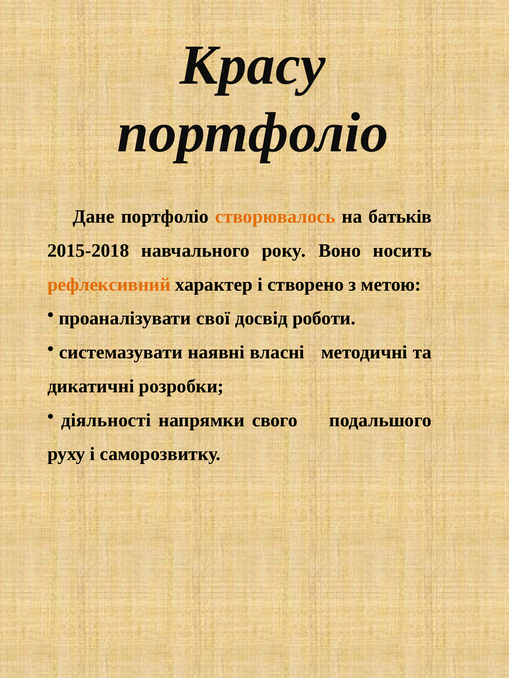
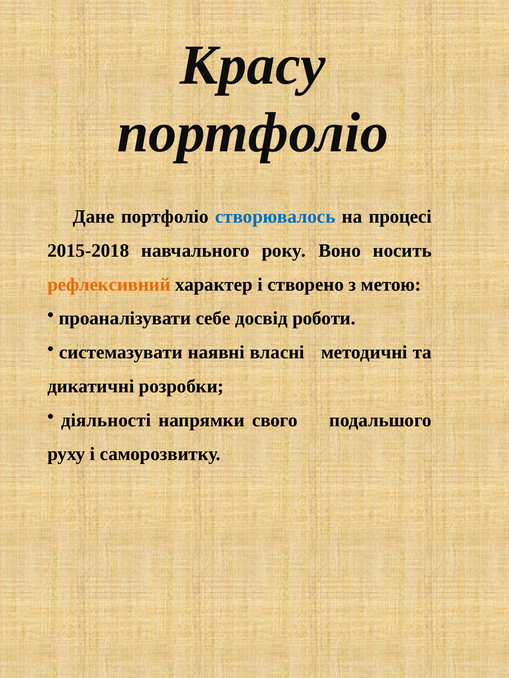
створювалось colour: orange -> blue
батьків: батьків -> процесі
свої: свої -> себе
